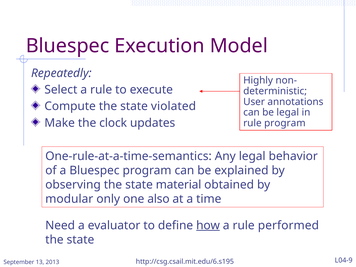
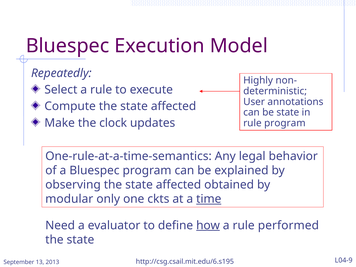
Compute the state violated: violated -> affected
be legal: legal -> state
observing the state material: material -> affected
also: also -> ckts
time underline: none -> present
